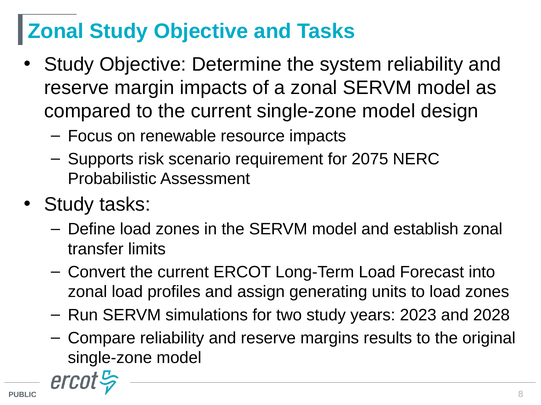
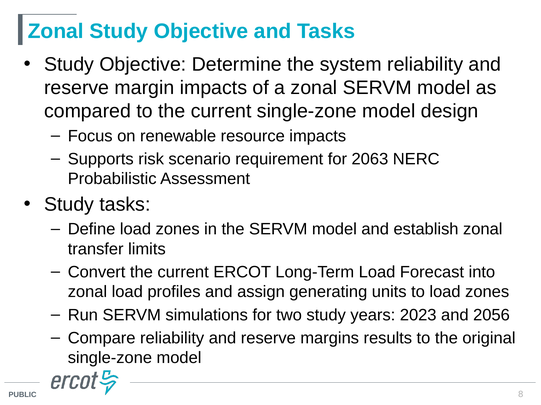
2075: 2075 -> 2063
2028: 2028 -> 2056
